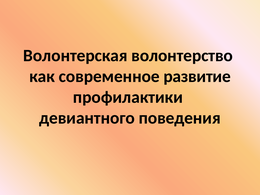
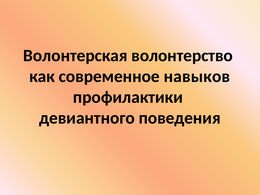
развитие: развитие -> навыков
